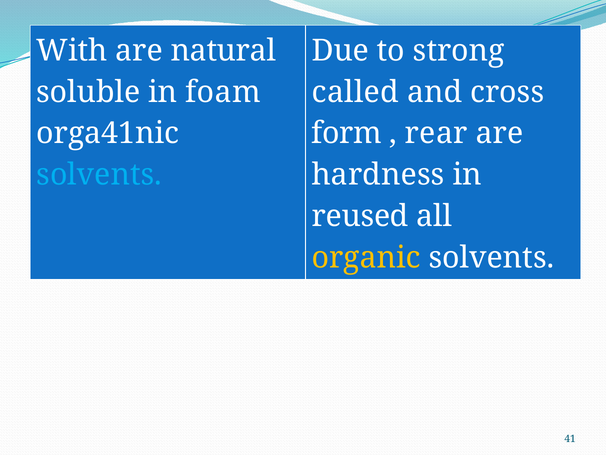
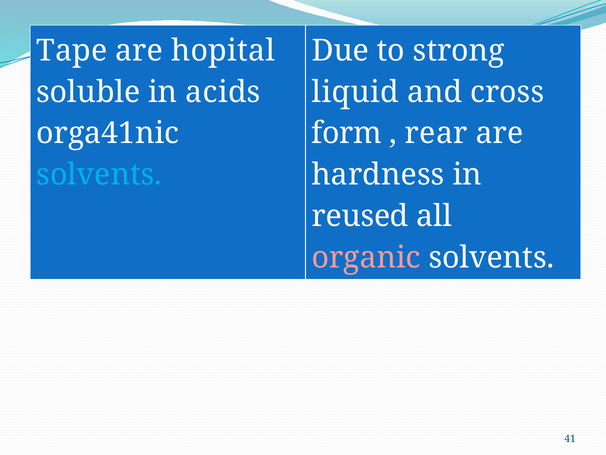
With: With -> Tape
natural: natural -> hopital
foam: foam -> acids
called: called -> liquid
organic colour: yellow -> pink
